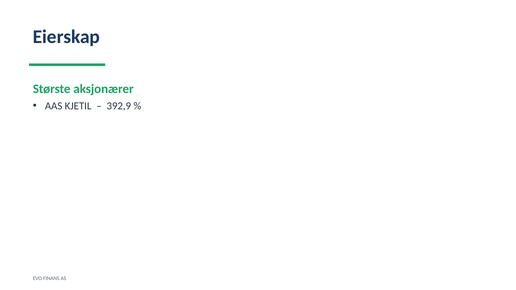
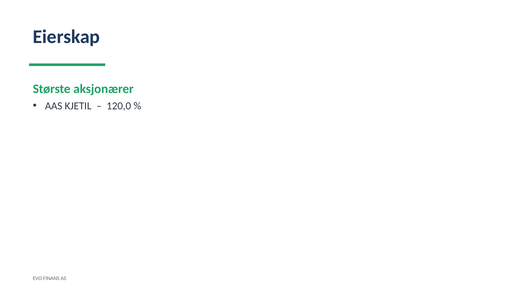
392,9: 392,9 -> 120,0
